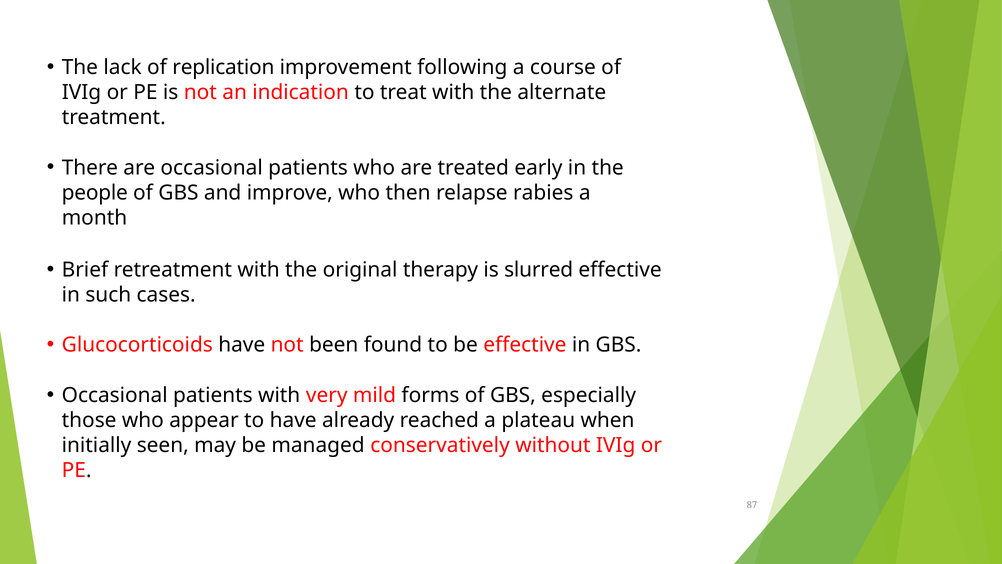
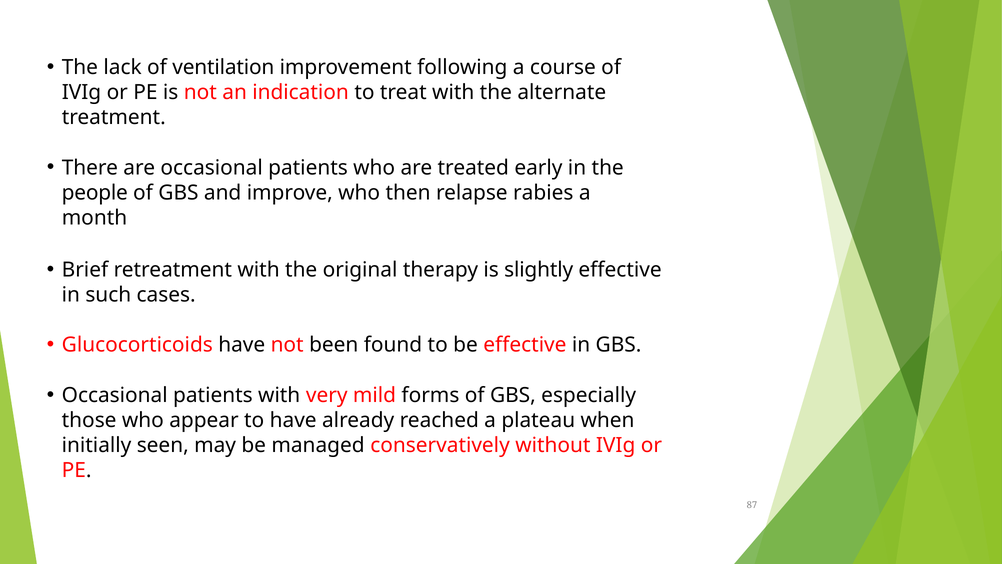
replication: replication -> ventilation
slurred: slurred -> slightly
